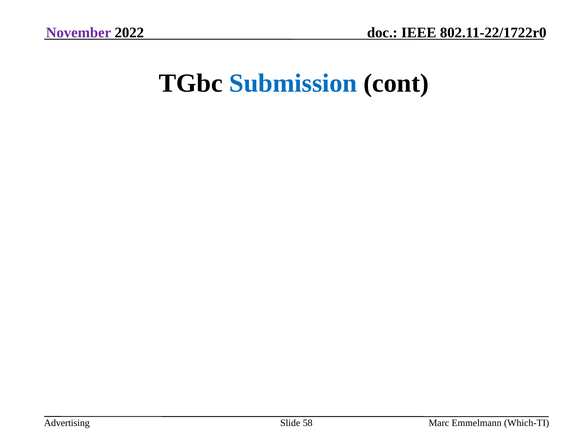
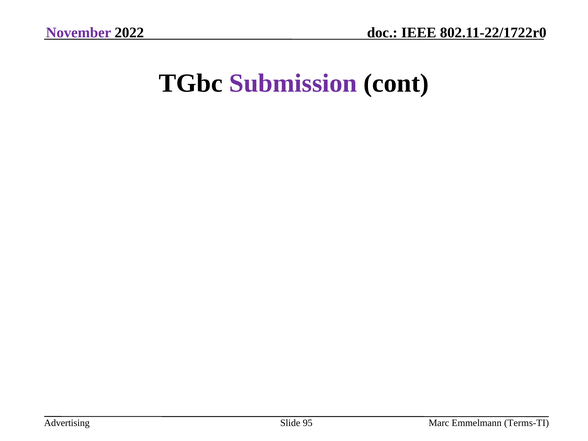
Submission colour: blue -> purple
58: 58 -> 95
Which-TI: Which-TI -> Terms-TI
